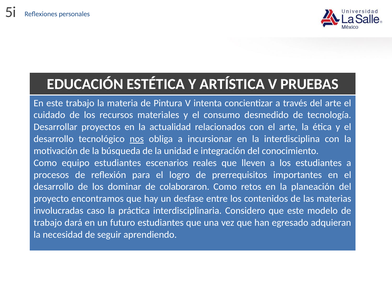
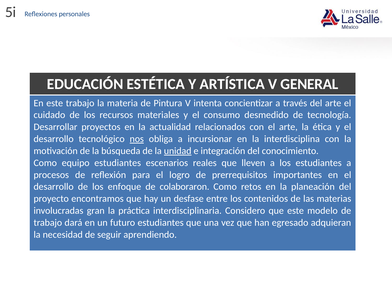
PRUEBAS: PRUEBAS -> GENERAL
unidad underline: none -> present
dominar: dominar -> enfoque
caso: caso -> gran
